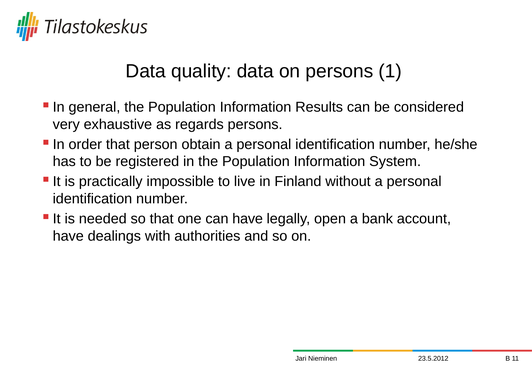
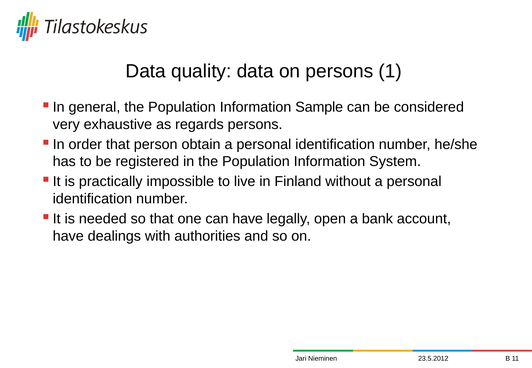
Results: Results -> Sample
